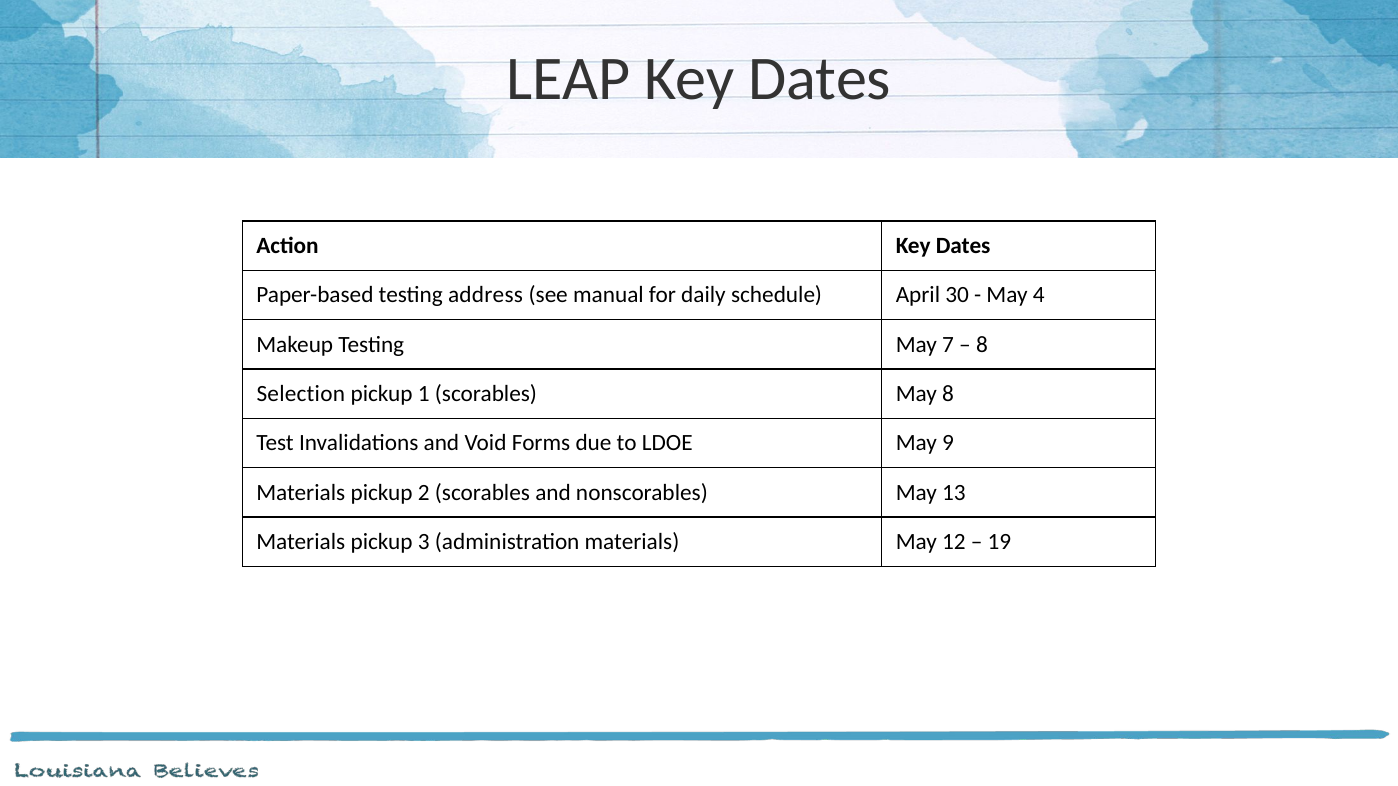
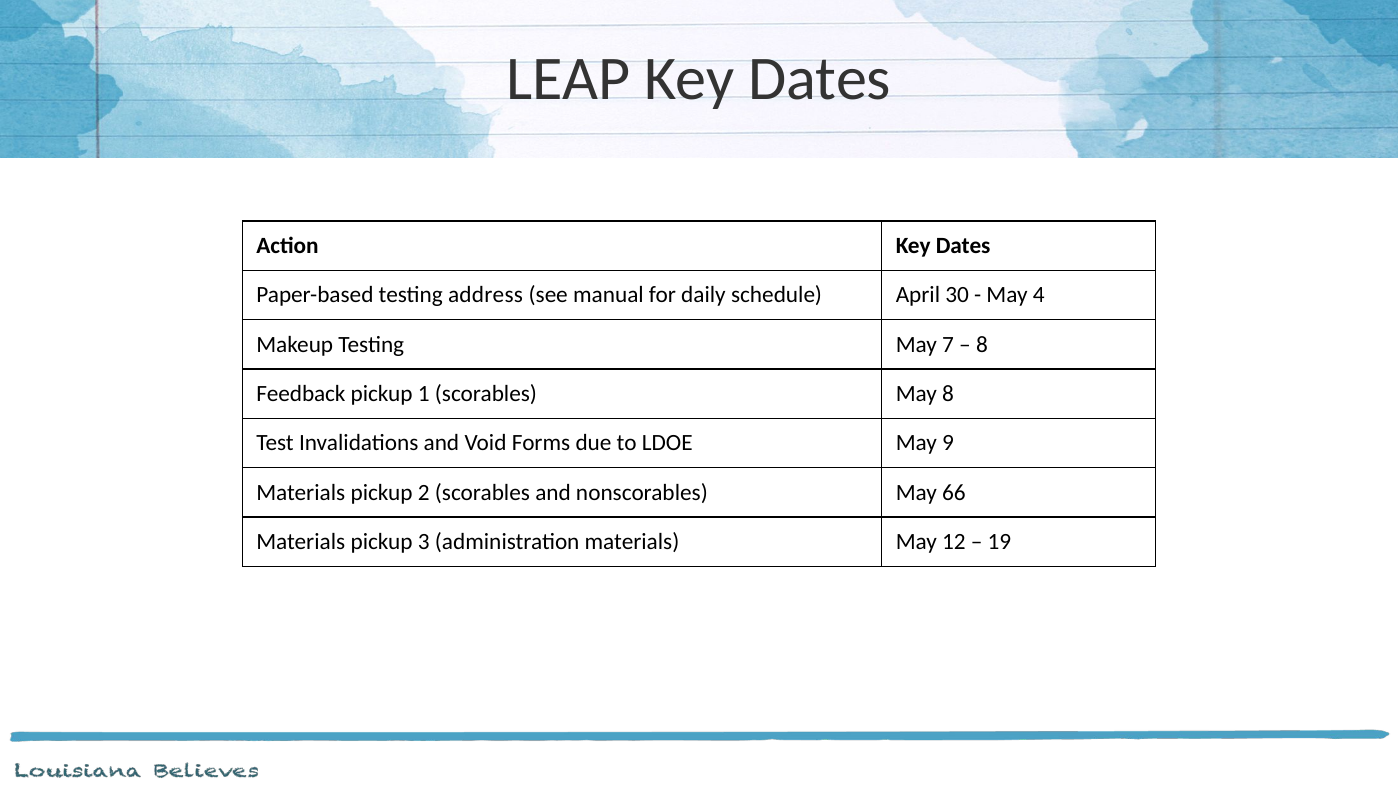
Selection: Selection -> Feedback
13: 13 -> 66
